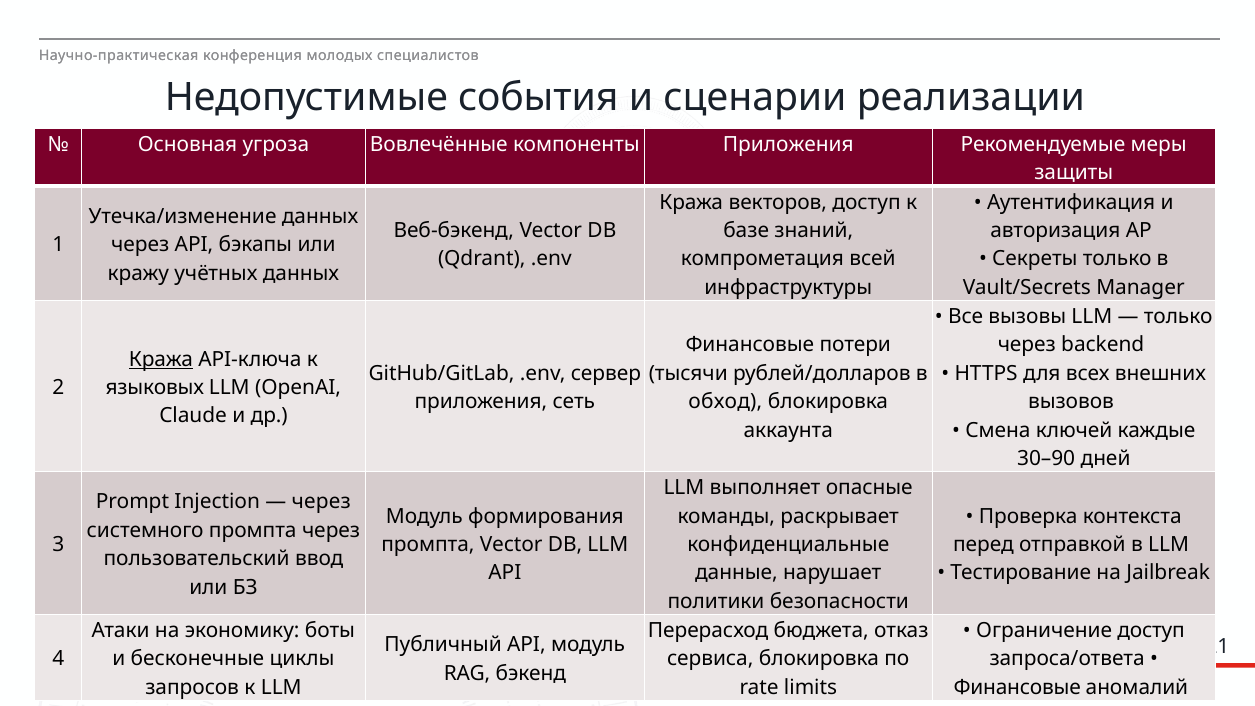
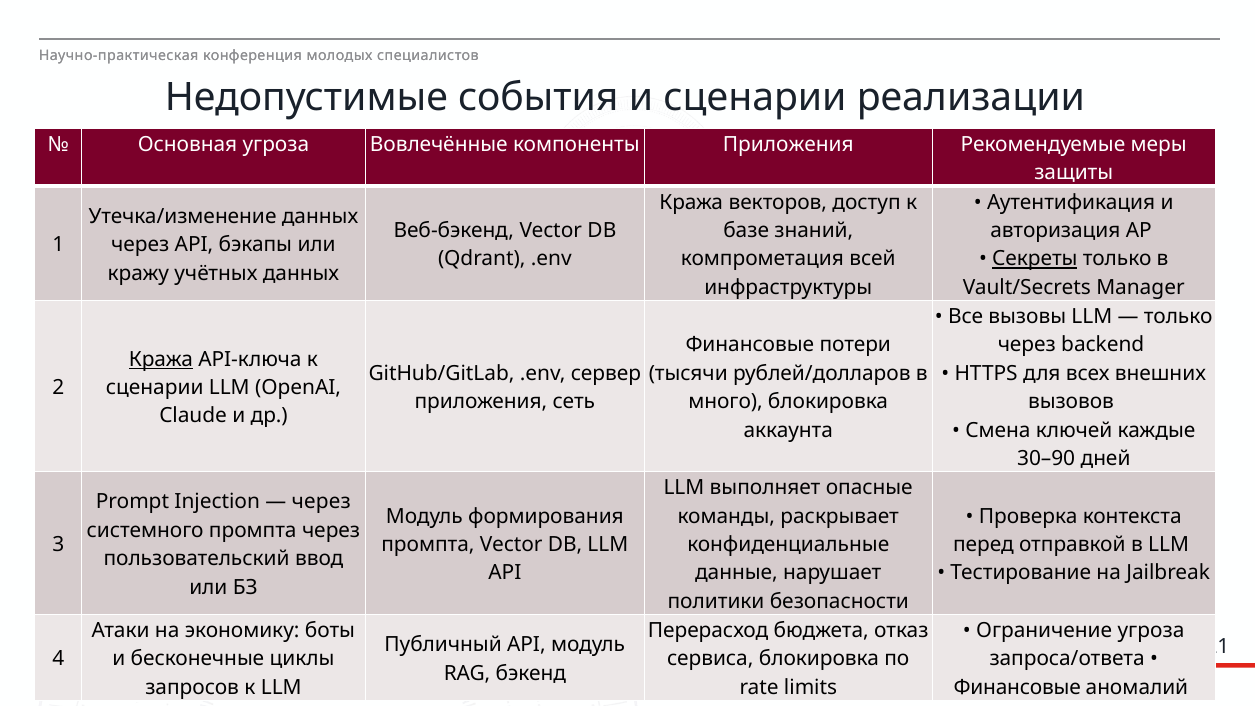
Секреты underline: none -> present
языковых at (155, 388): языковых -> сценарии
обход: обход -> много
Ограничение доступ: доступ -> угроза
